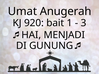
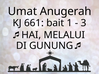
920: 920 -> 661
MENJADI: MENJADI -> MELALUI
